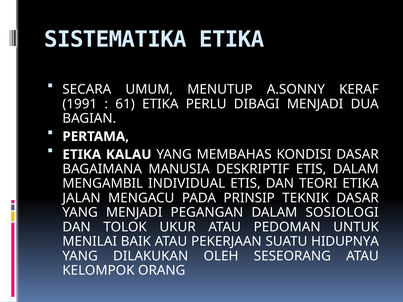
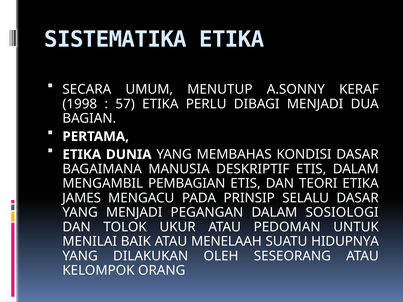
1991: 1991 -> 1998
61: 61 -> 57
KALAU: KALAU -> DUNIA
INDIVIDUAL: INDIVIDUAL -> PEMBAGIAN
JALAN: JALAN -> JAMES
TEKNIK: TEKNIK -> SELALU
PEKERJAAN: PEKERJAAN -> MENELAAH
